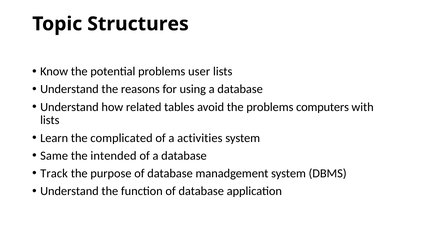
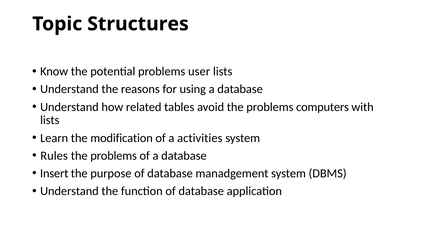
complicated: complicated -> modification
Same: Same -> Rules
intended at (113, 156): intended -> problems
Track: Track -> Insert
